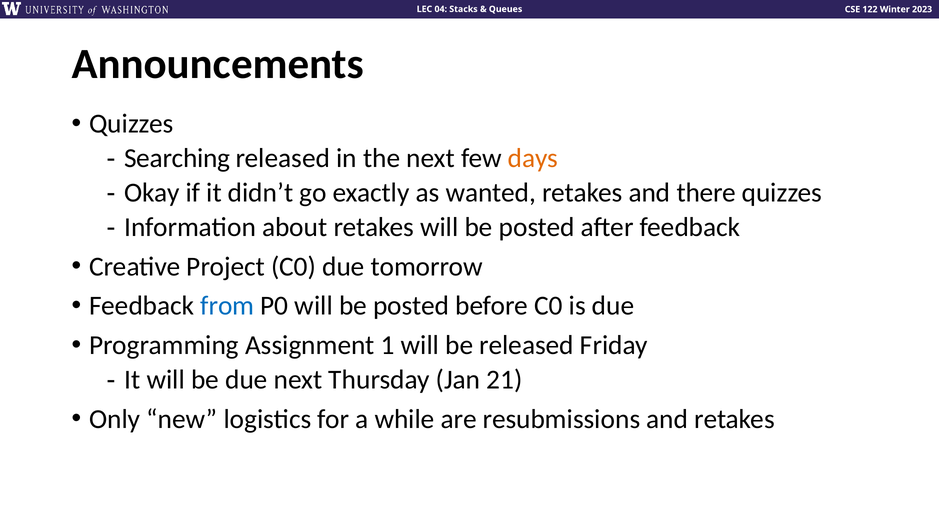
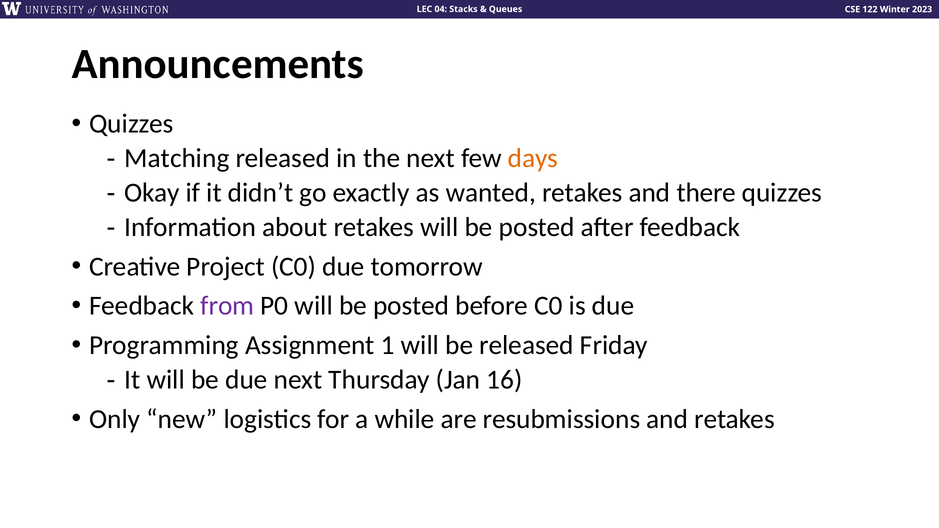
Searching: Searching -> Matching
from colour: blue -> purple
21: 21 -> 16
